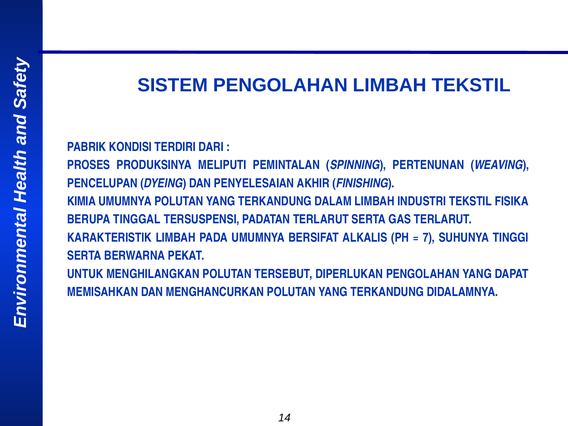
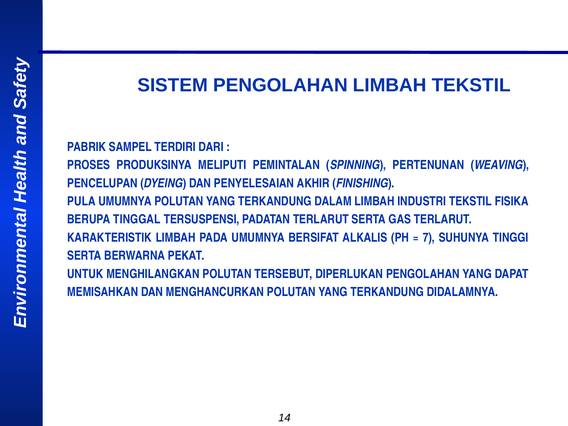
KONDISI: KONDISI -> SAMPEL
KIMIA: KIMIA -> PULA
